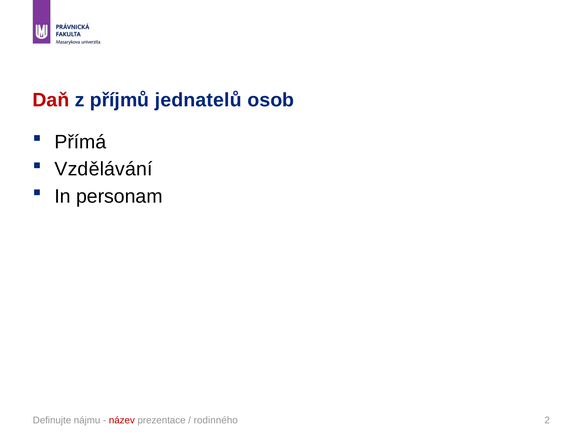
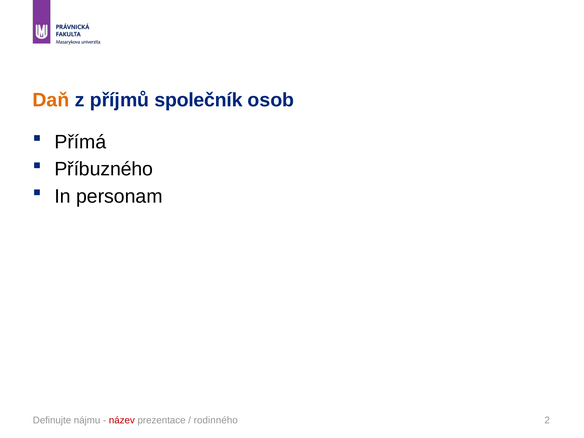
Daň colour: red -> orange
jednatelů: jednatelů -> společník
Vzdělávání: Vzdělávání -> Příbuzného
